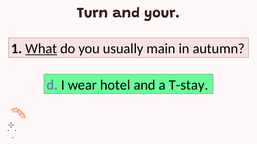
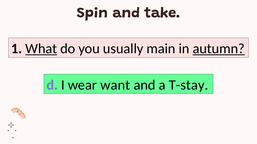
Turn: Turn -> Spin
your: your -> take
autumn underline: none -> present
hotel: hotel -> want
